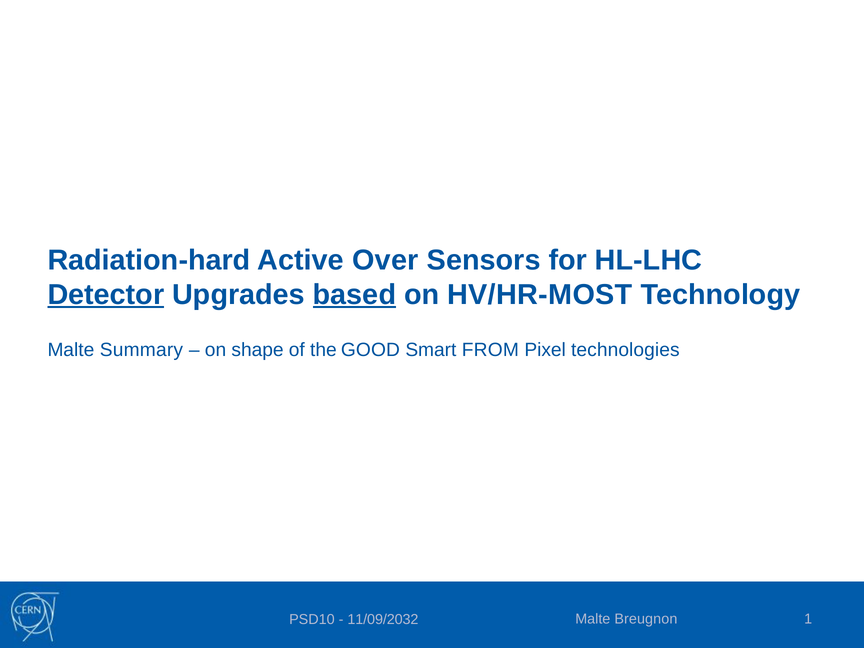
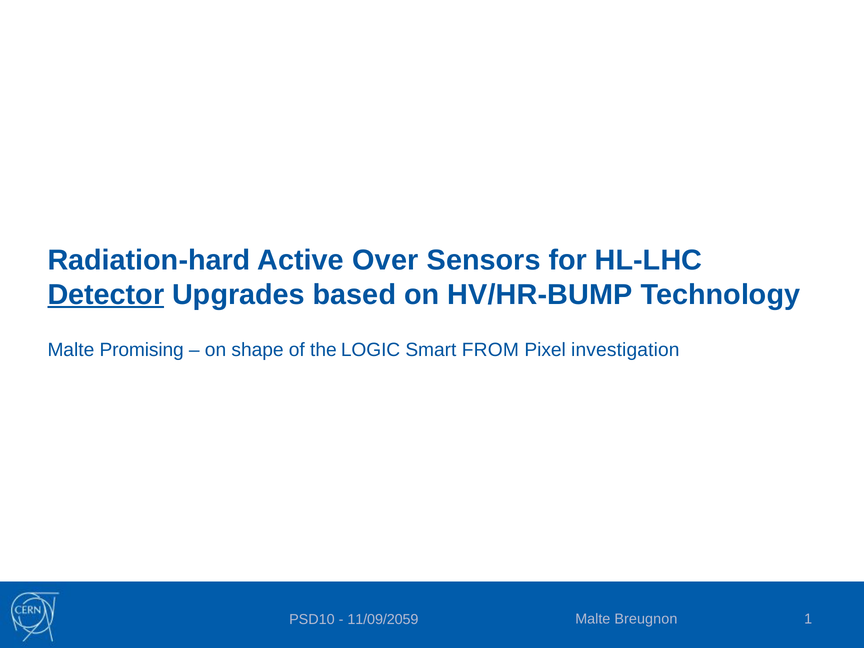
based underline: present -> none
HV/HR-MOST: HV/HR-MOST -> HV/HR-BUMP
Summary: Summary -> Promising
GOOD: GOOD -> LOGIC
technologies: technologies -> investigation
11/09/2032: 11/09/2032 -> 11/09/2059
